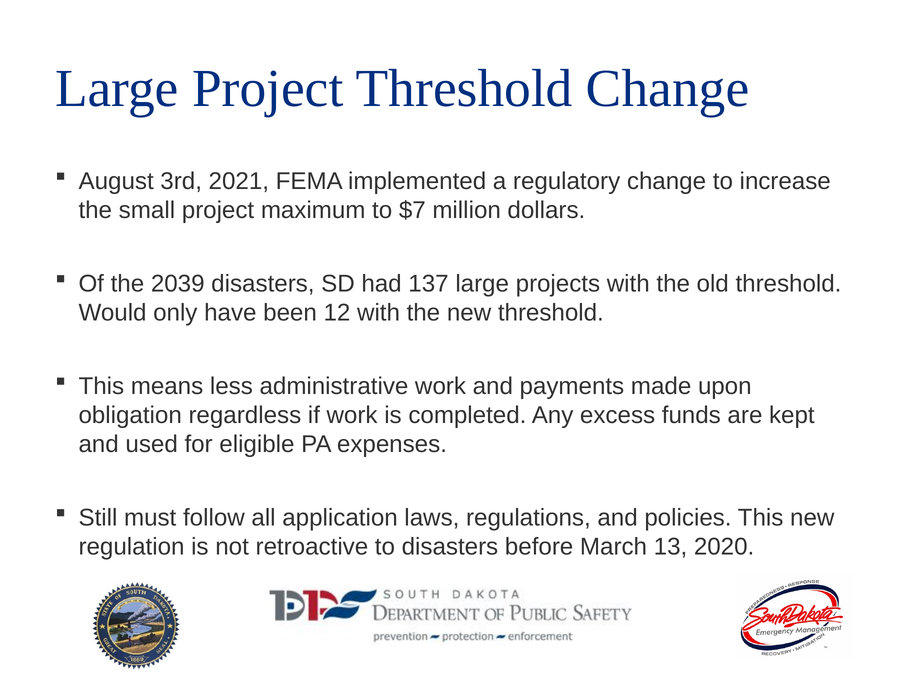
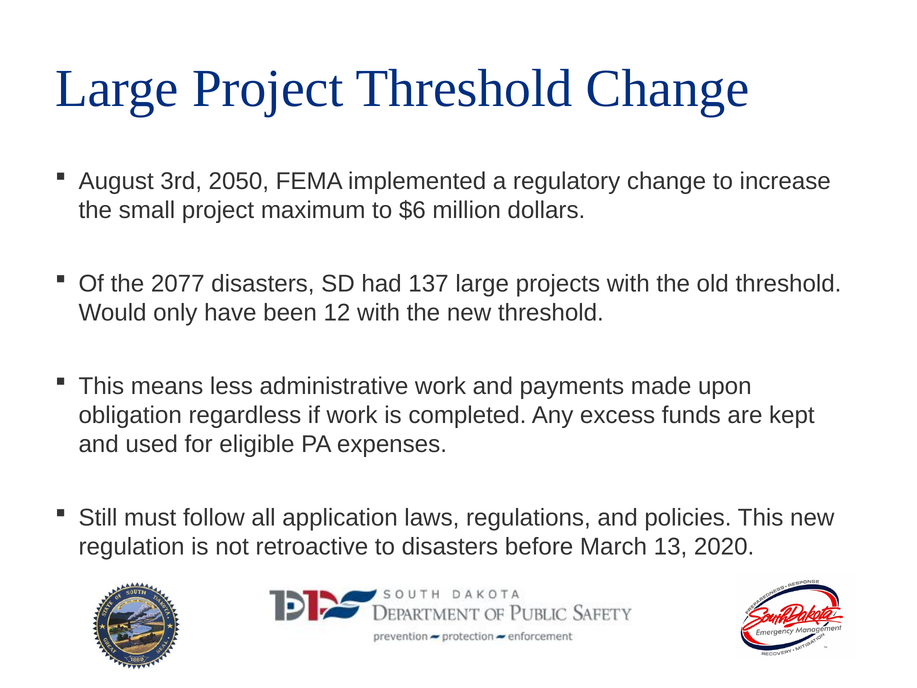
2021: 2021 -> 2050
$7: $7 -> $6
2039: 2039 -> 2077
